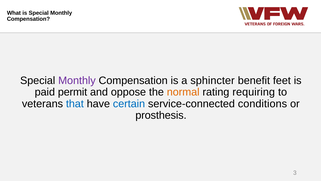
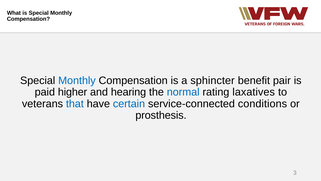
Monthly at (77, 80) colour: purple -> blue
feet: feet -> pair
permit: permit -> higher
oppose: oppose -> hearing
normal colour: orange -> blue
requiring: requiring -> laxatives
